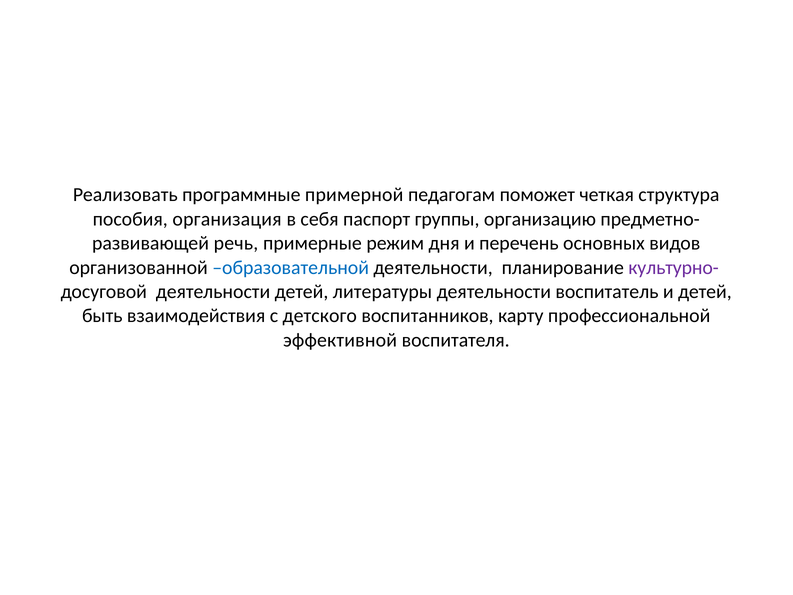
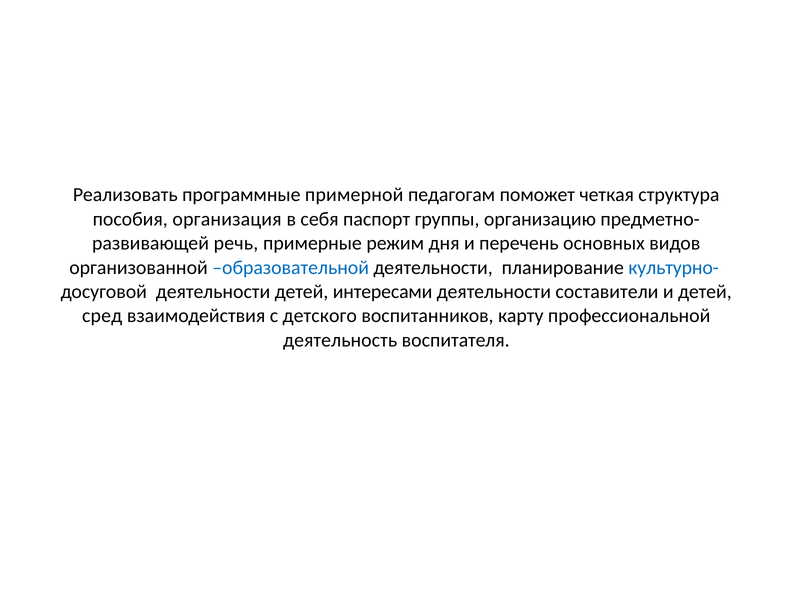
культурно- colour: purple -> blue
литературы: литературы -> интересами
воспитатель: воспитатель -> составители
быть: быть -> сред
эффективной: эффективной -> деятельность
